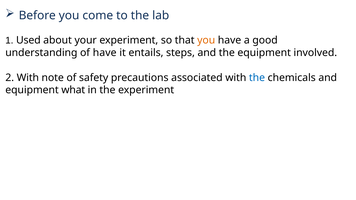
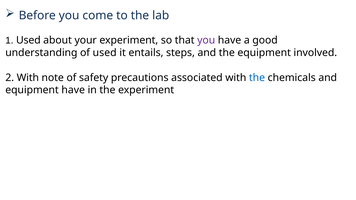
you at (206, 40) colour: orange -> purple
of have: have -> used
equipment what: what -> have
